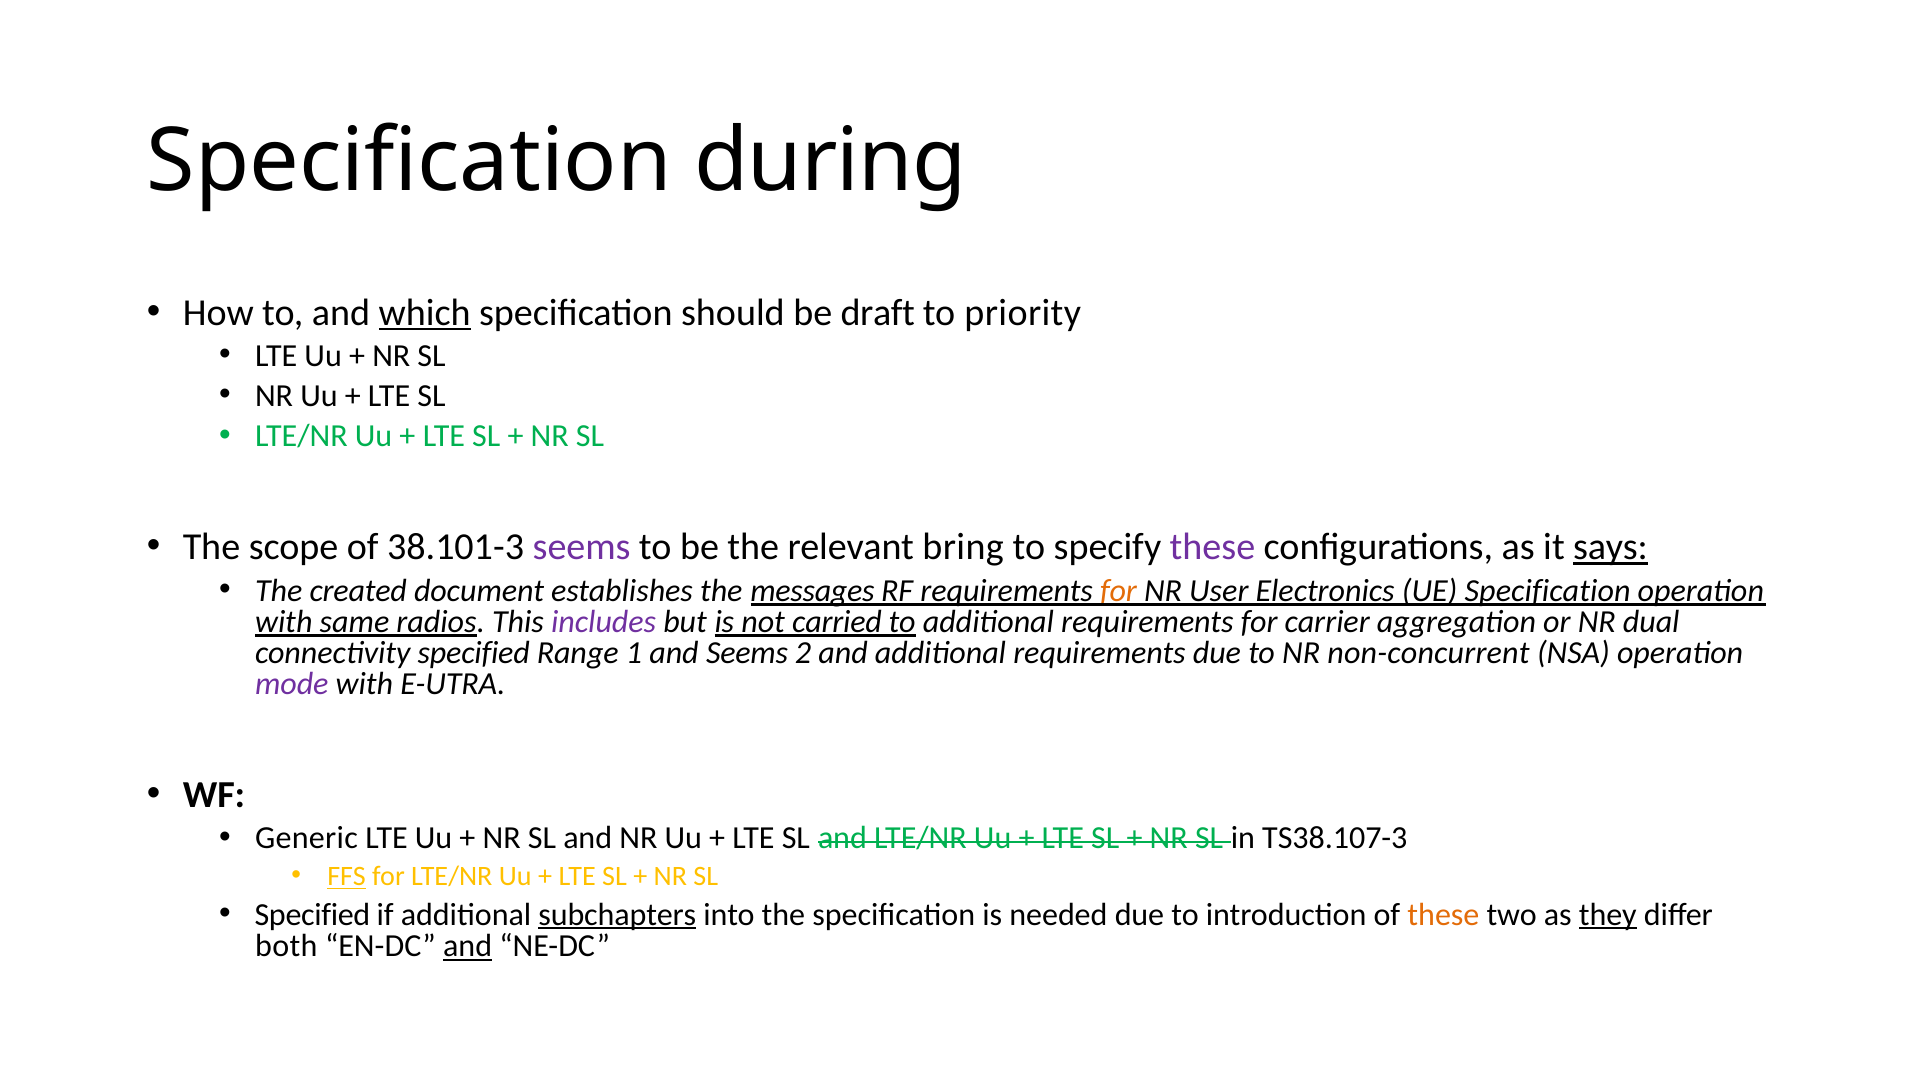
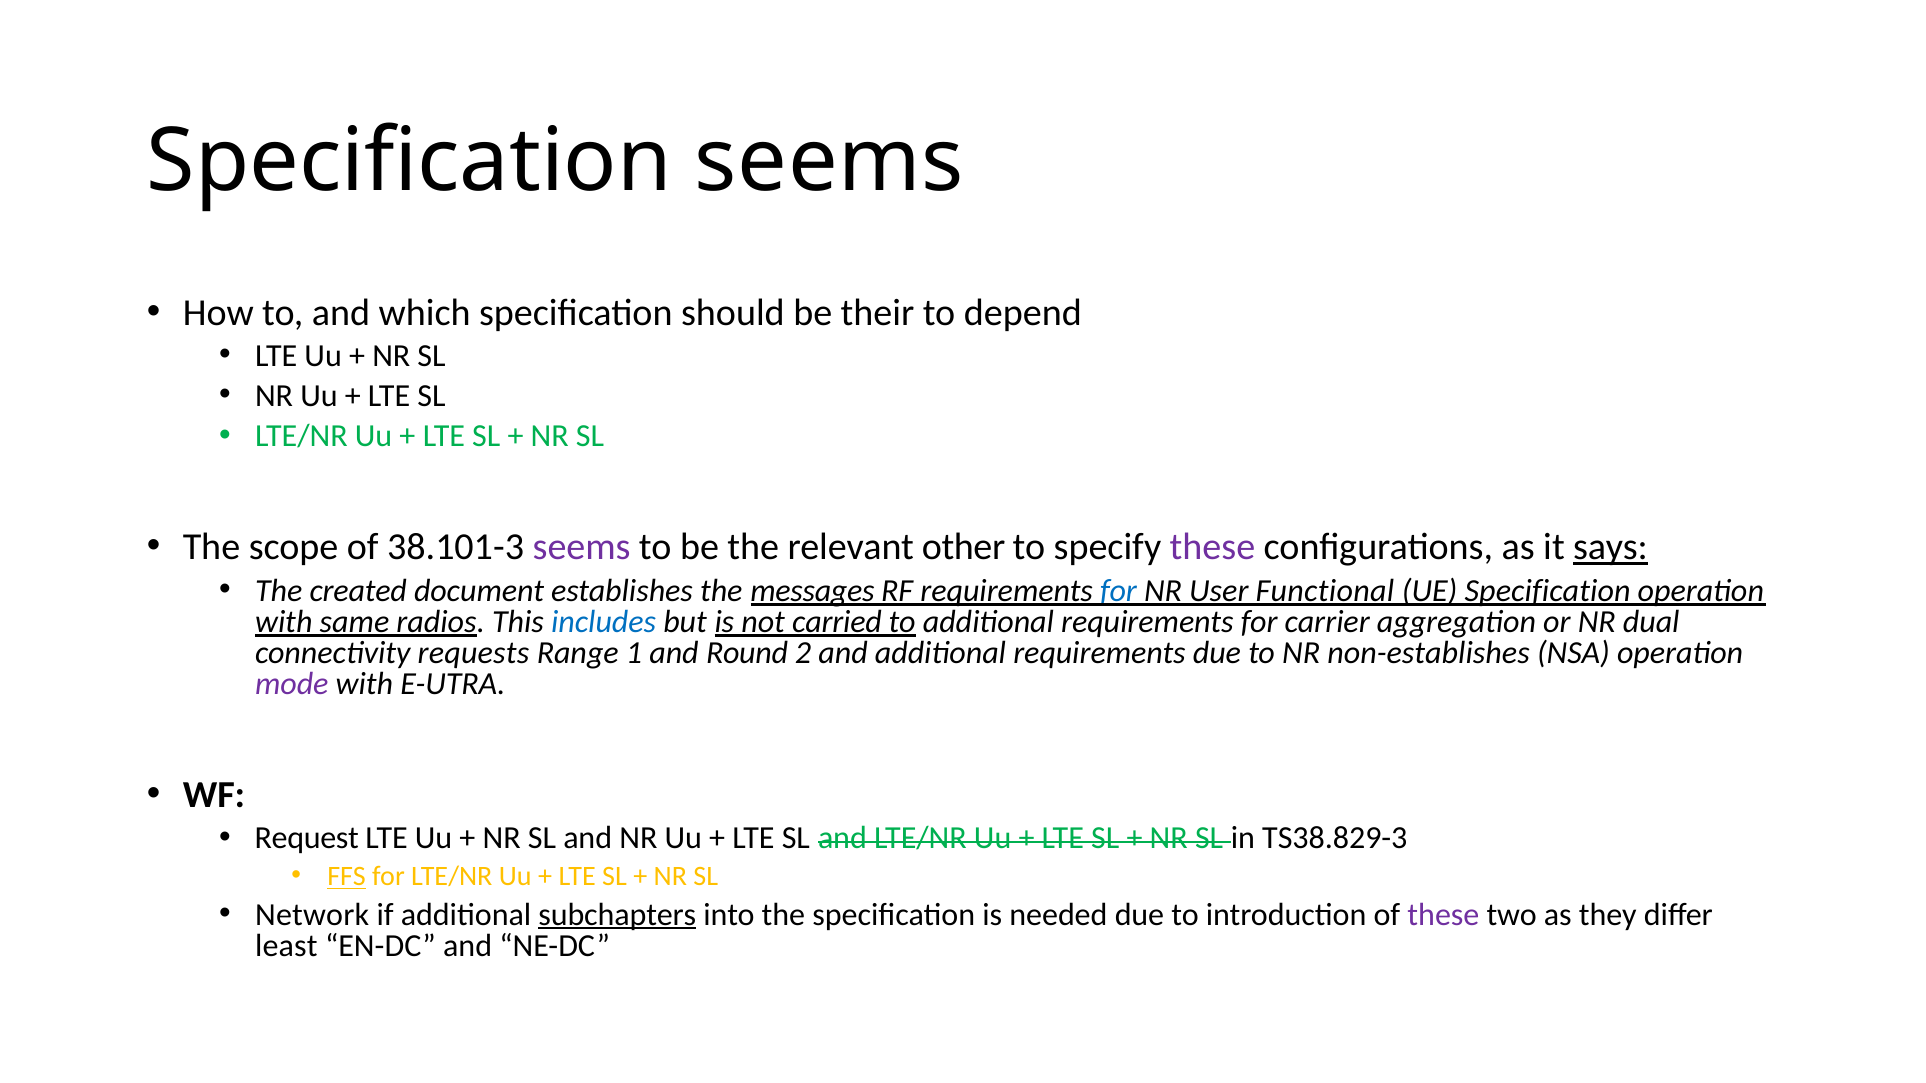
Specification during: during -> seems
which underline: present -> none
draft: draft -> their
priority: priority -> depend
bring: bring -> other
for at (1118, 591) colour: orange -> blue
Electronics: Electronics -> Functional
includes colour: purple -> blue
connectivity specified: specified -> requests
and Seems: Seems -> Round
non-concurrent: non-concurrent -> non-establishes
Generic: Generic -> Request
TS38.107-3: TS38.107-3 -> TS38.829-3
Specified at (312, 915): Specified -> Network
these at (1443, 915) colour: orange -> purple
they underline: present -> none
both: both -> least
and at (468, 946) underline: present -> none
